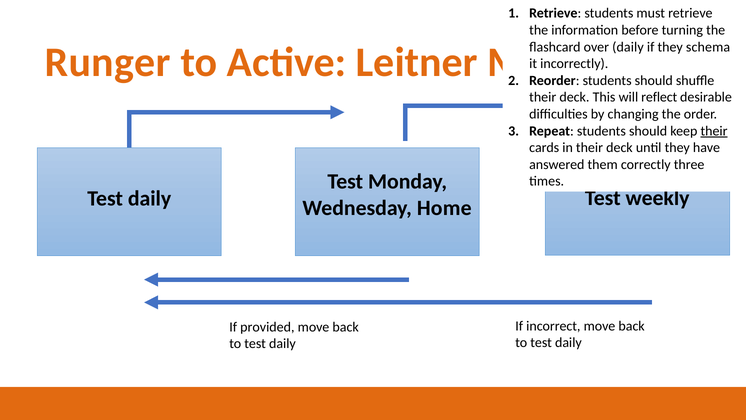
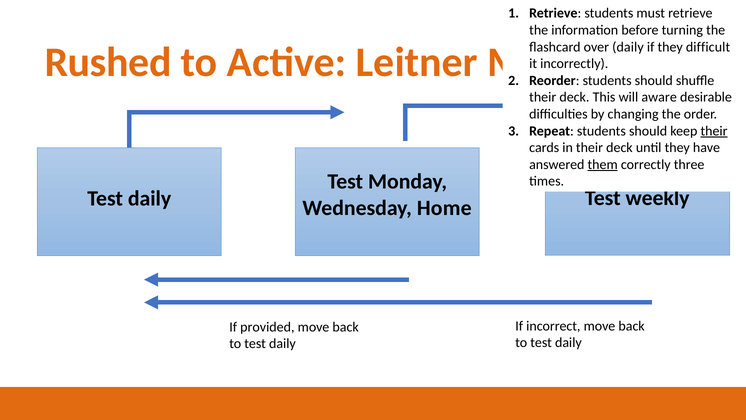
schema: schema -> difficult
Runger: Runger -> Rushed
reflect: reflect -> aware
them underline: none -> present
